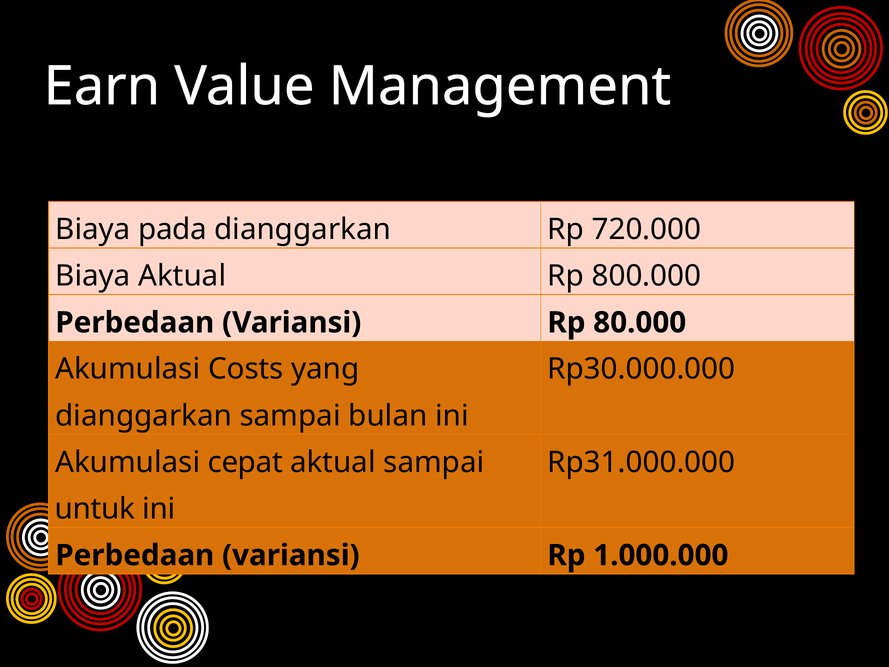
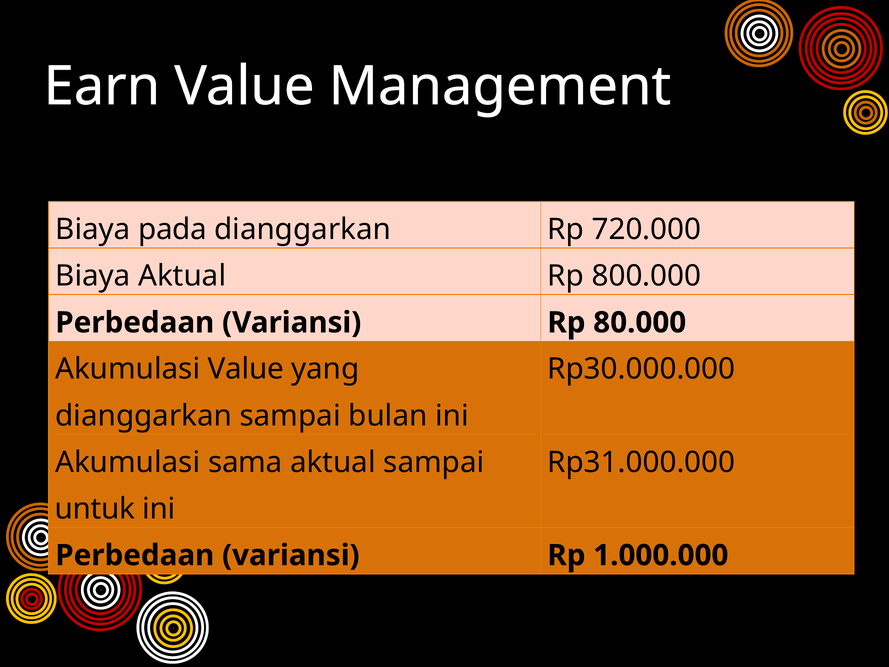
Akumulasi Costs: Costs -> Value
cepat: cepat -> sama
